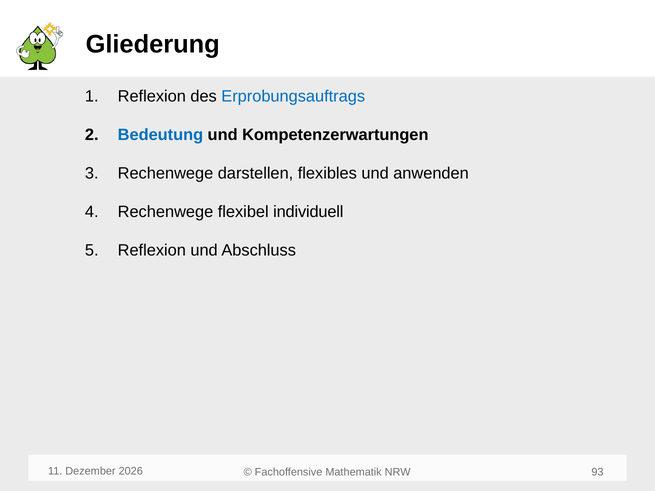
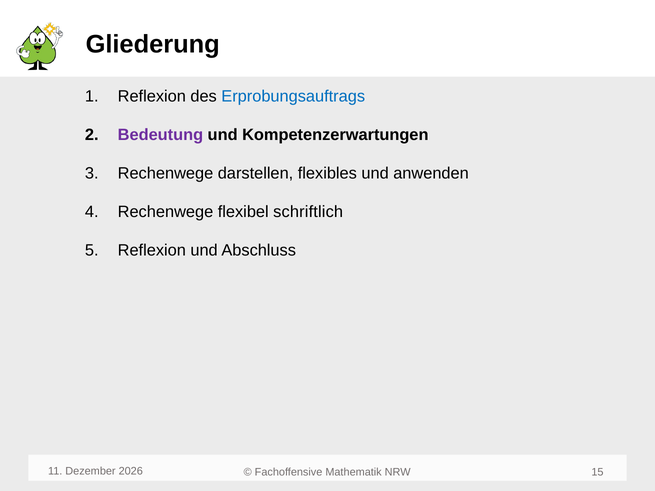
Bedeutung colour: blue -> purple
individuell: individuell -> schriftlich
93: 93 -> 15
